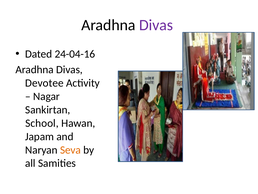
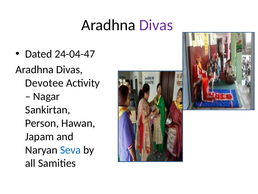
24-04-16: 24-04-16 -> 24-04-47
School: School -> Person
Seva colour: orange -> blue
